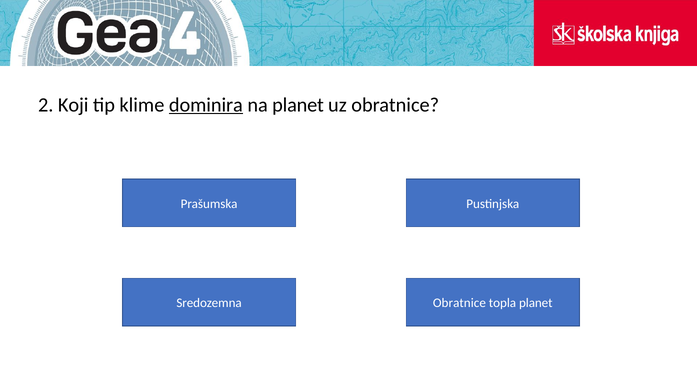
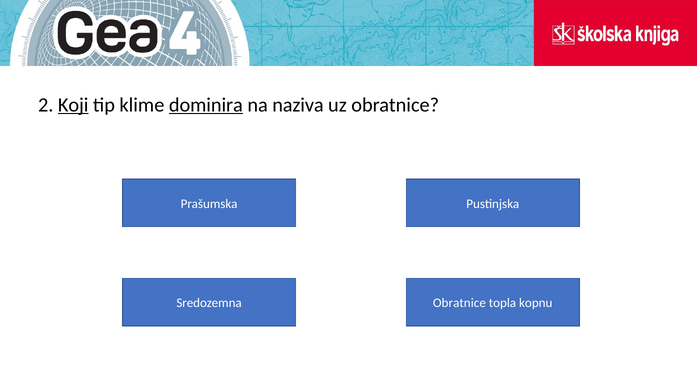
Koji underline: none -> present
na planet: planet -> naziva
topla planet: planet -> kopnu
